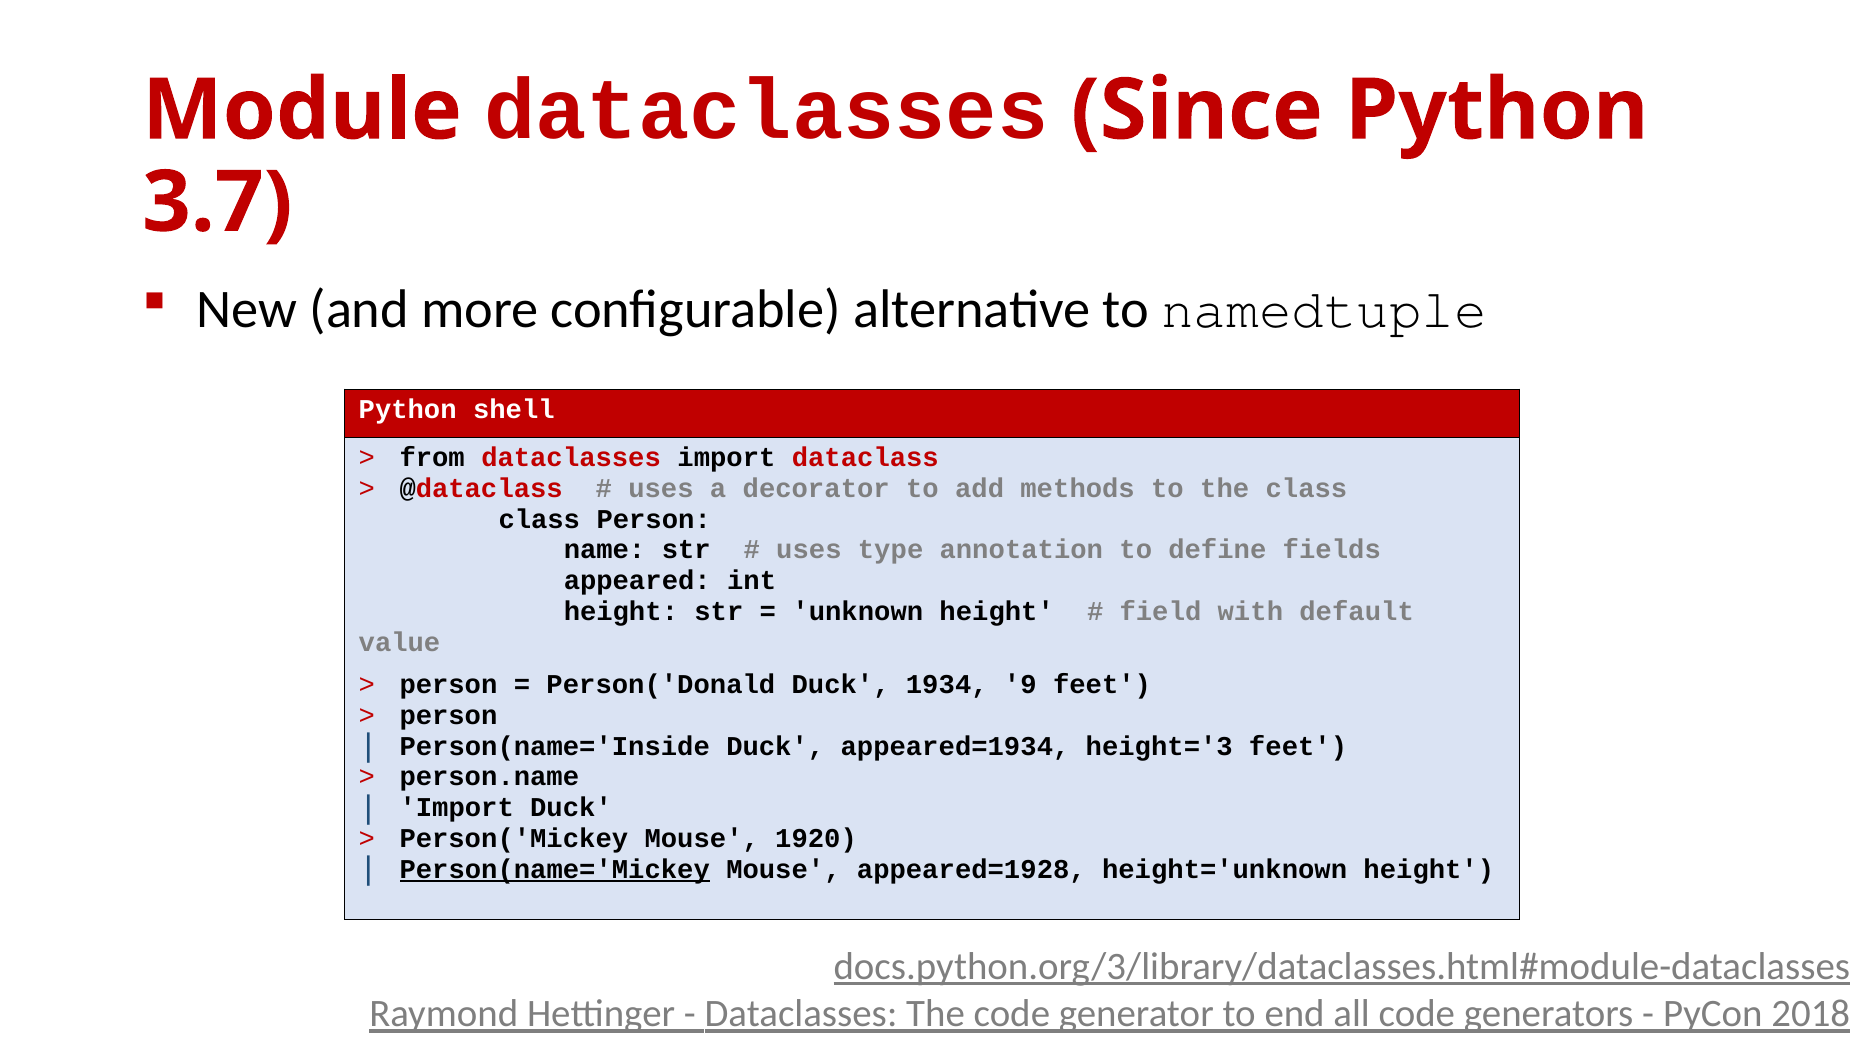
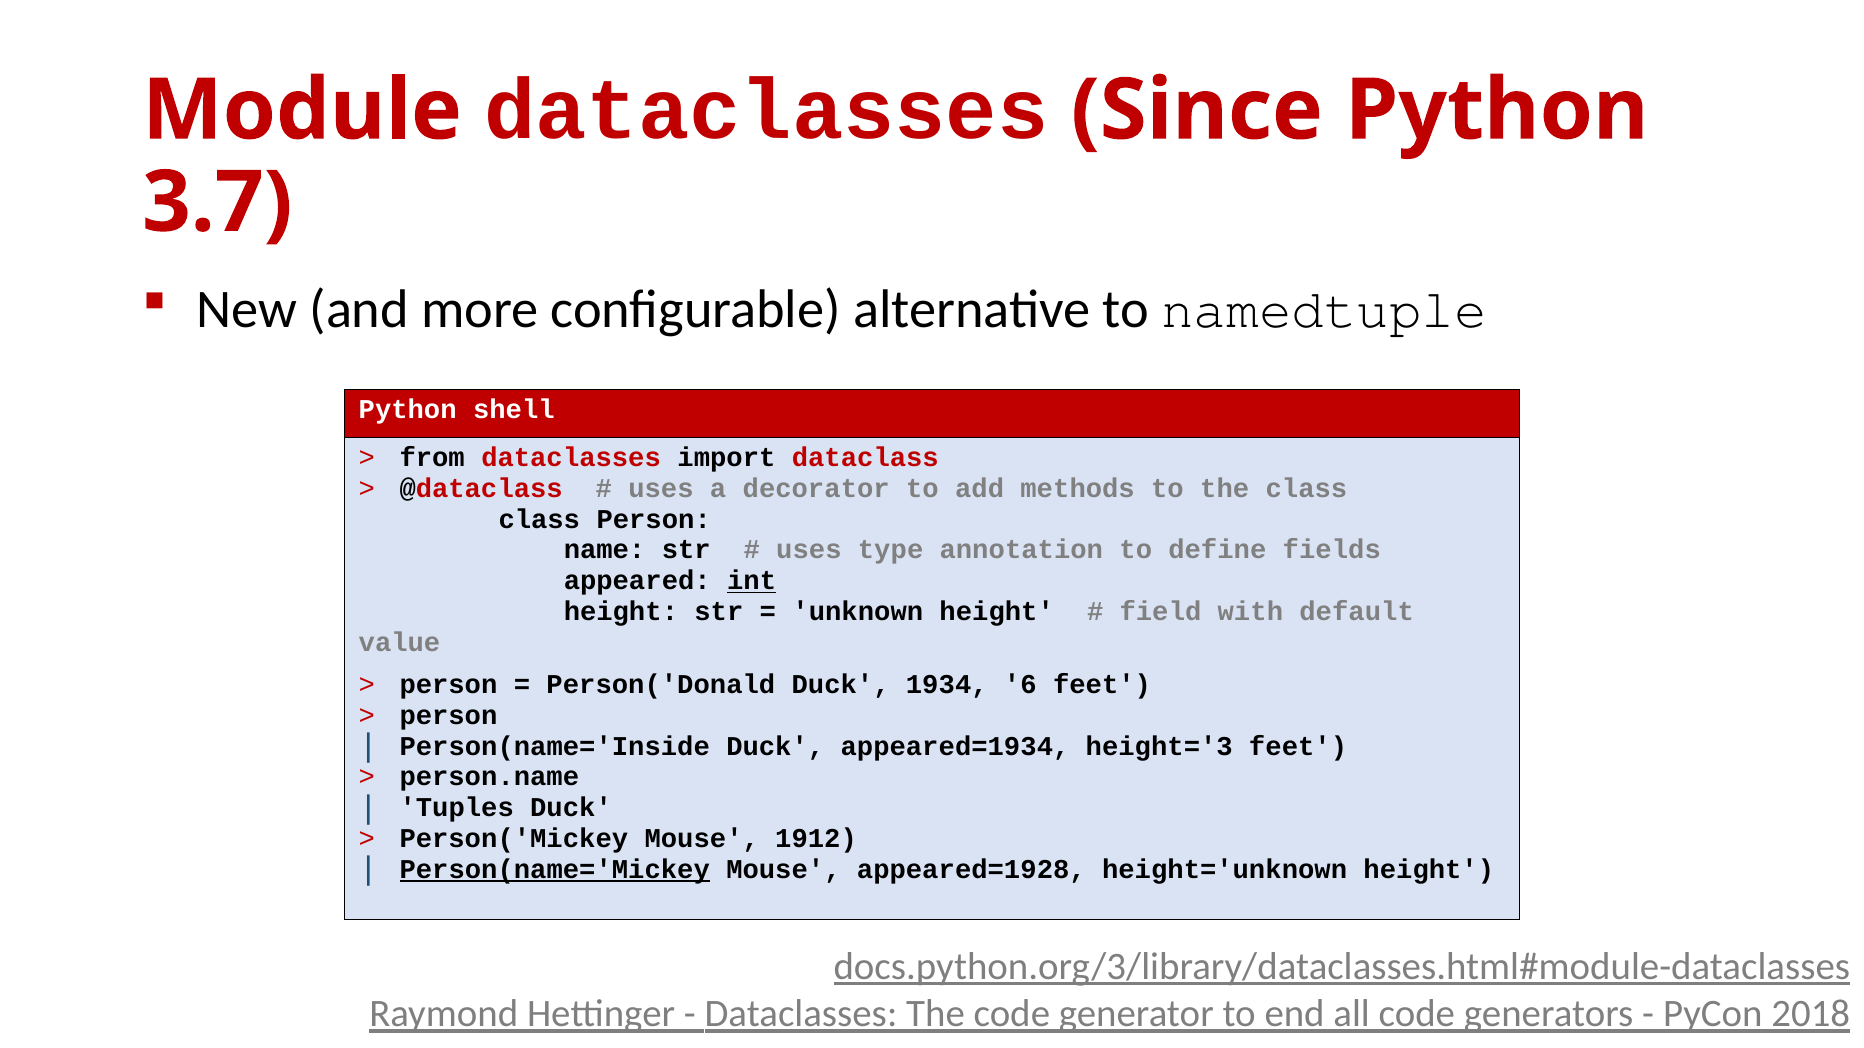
int underline: none -> present
9: 9 -> 6
Import at (457, 808): Import -> Tuples
1920: 1920 -> 1912
